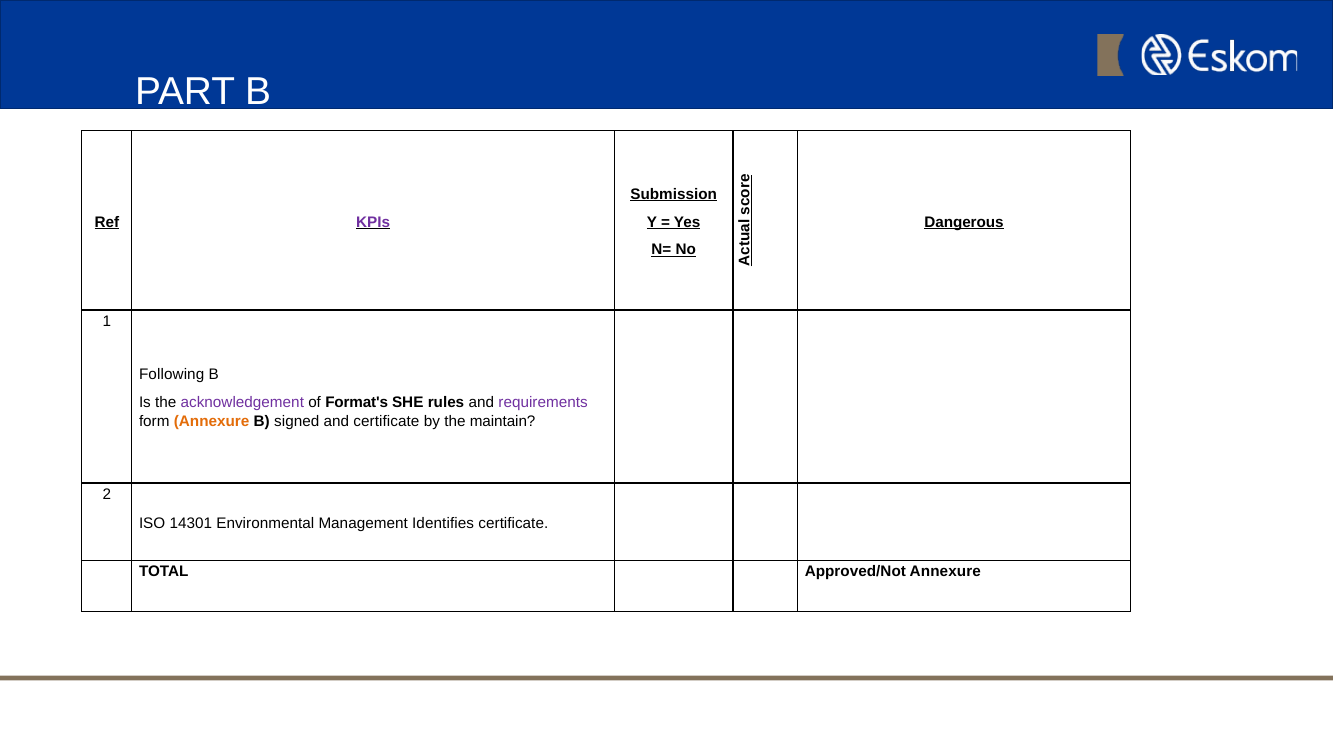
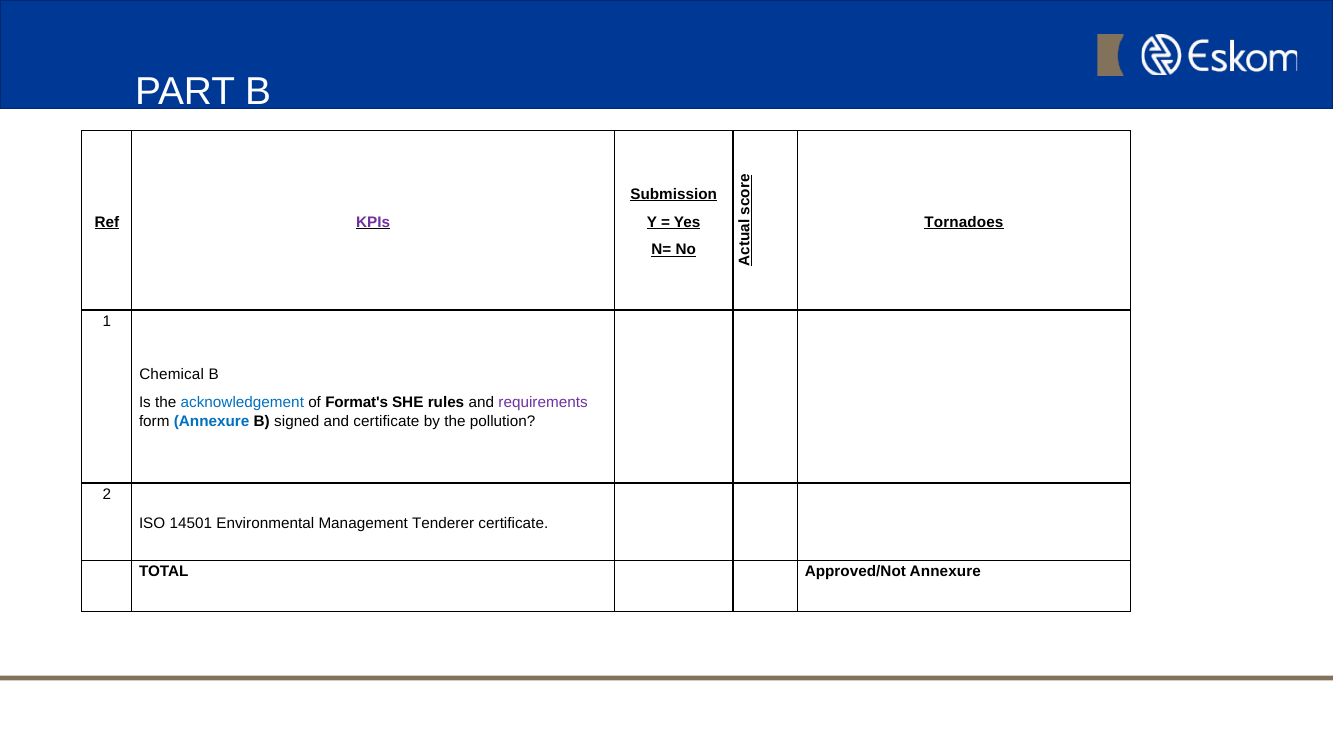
Dangerous: Dangerous -> Tornadoes
Following: Following -> Chemical
acknowledgement colour: purple -> blue
Annexure at (212, 422) colour: orange -> blue
maintain: maintain -> pollution
14301: 14301 -> 14501
Identifies: Identifies -> Tenderer
